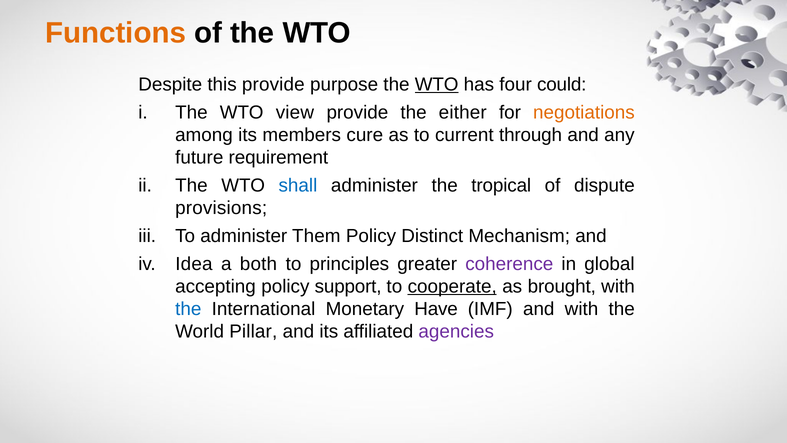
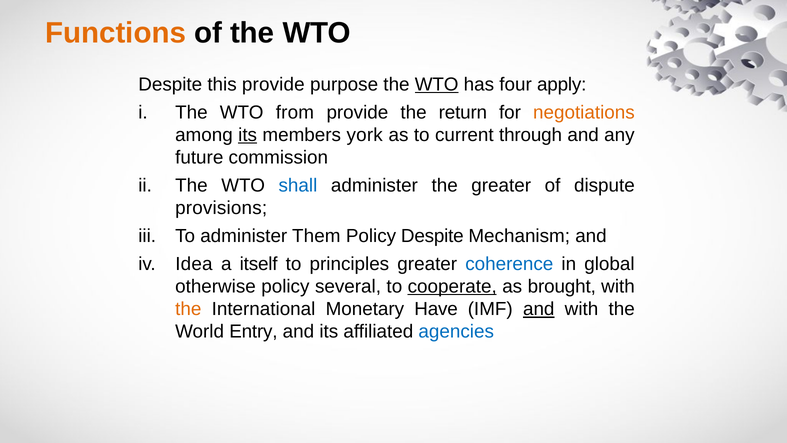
could: could -> apply
view: view -> from
either: either -> return
its at (248, 135) underline: none -> present
cure: cure -> york
requirement: requirement -> commission
the tropical: tropical -> greater
Policy Distinct: Distinct -> Despite
both: both -> itself
coherence colour: purple -> blue
accepting: accepting -> otherwise
support: support -> several
the at (188, 309) colour: blue -> orange
and at (539, 309) underline: none -> present
Pillar: Pillar -> Entry
agencies colour: purple -> blue
